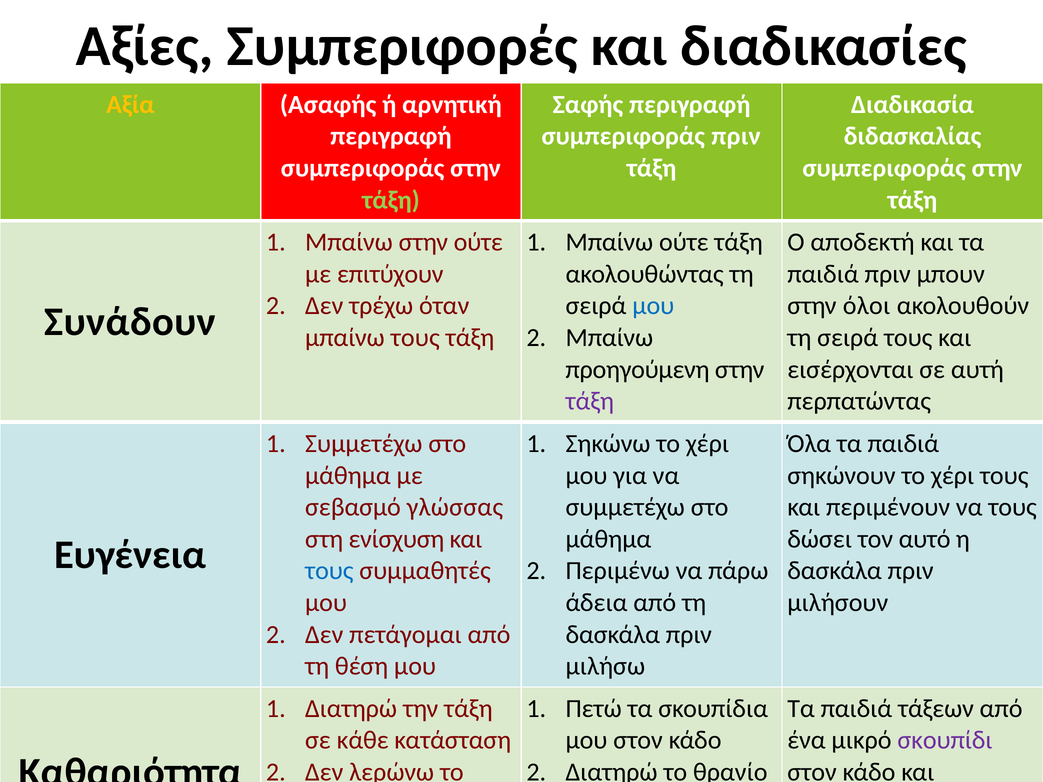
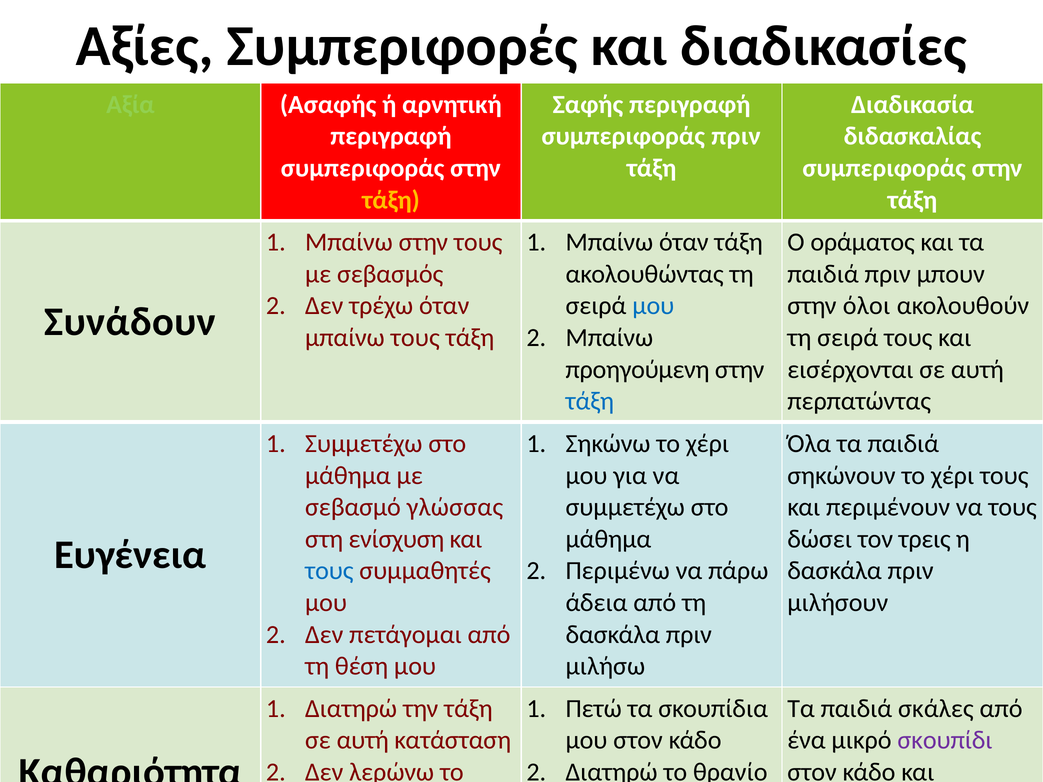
Αξία colour: yellow -> light green
τάξη at (391, 200) colour: light green -> yellow
στην ούτε: ούτε -> τους
Μπαίνω ούτε: ούτε -> όταν
αποδεκτή: αποδεκτή -> οράματος
επιτύχουν: επιτύχουν -> σεβασμός
τάξη at (590, 401) colour: purple -> blue
αυτό: αυτό -> τρεις
τάξεων: τάξεων -> σκάλες
κάθε at (363, 741): κάθε -> αυτή
